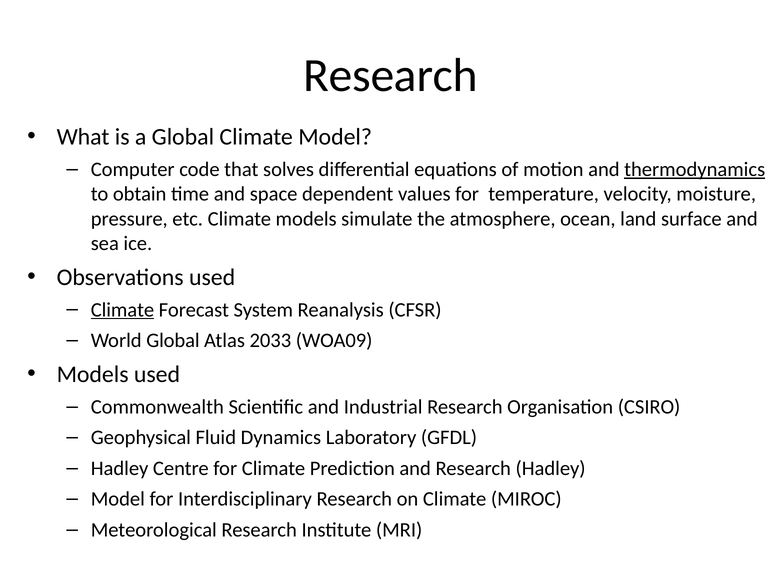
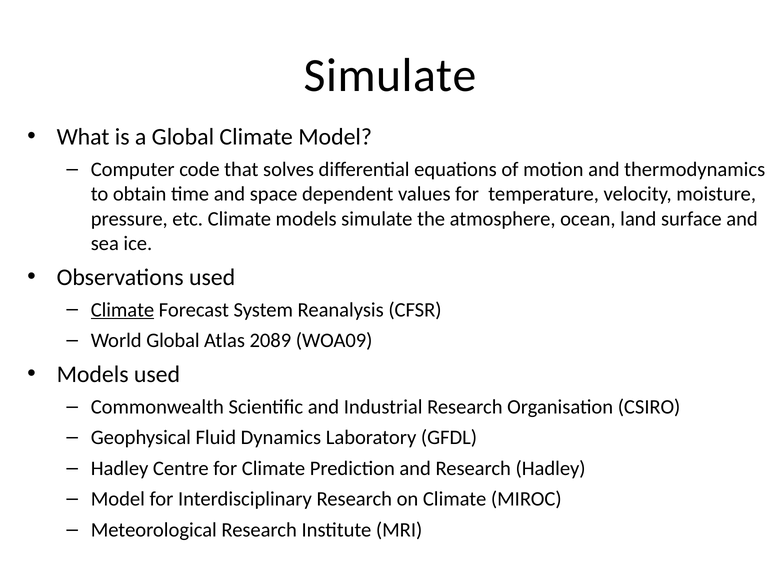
Research at (390, 76): Research -> Simulate
thermodynamics underline: present -> none
2033: 2033 -> 2089
